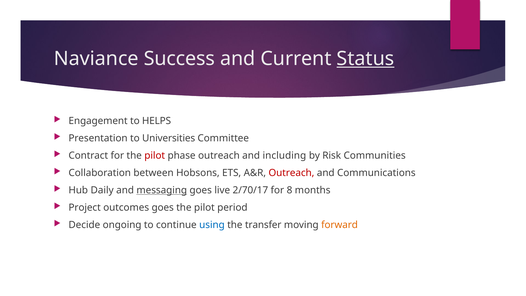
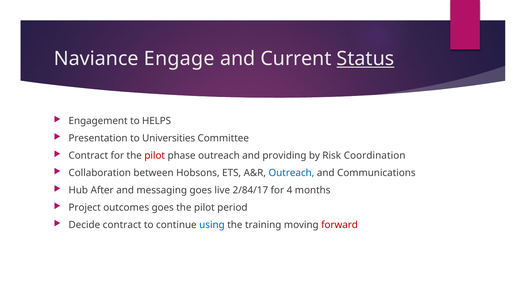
Success: Success -> Engage
including: including -> providing
Communities: Communities -> Coordination
Outreach at (291, 173) colour: red -> blue
Daily: Daily -> After
messaging underline: present -> none
2/70/17: 2/70/17 -> 2/84/17
8: 8 -> 4
Decide ongoing: ongoing -> contract
transfer: transfer -> training
forward colour: orange -> red
